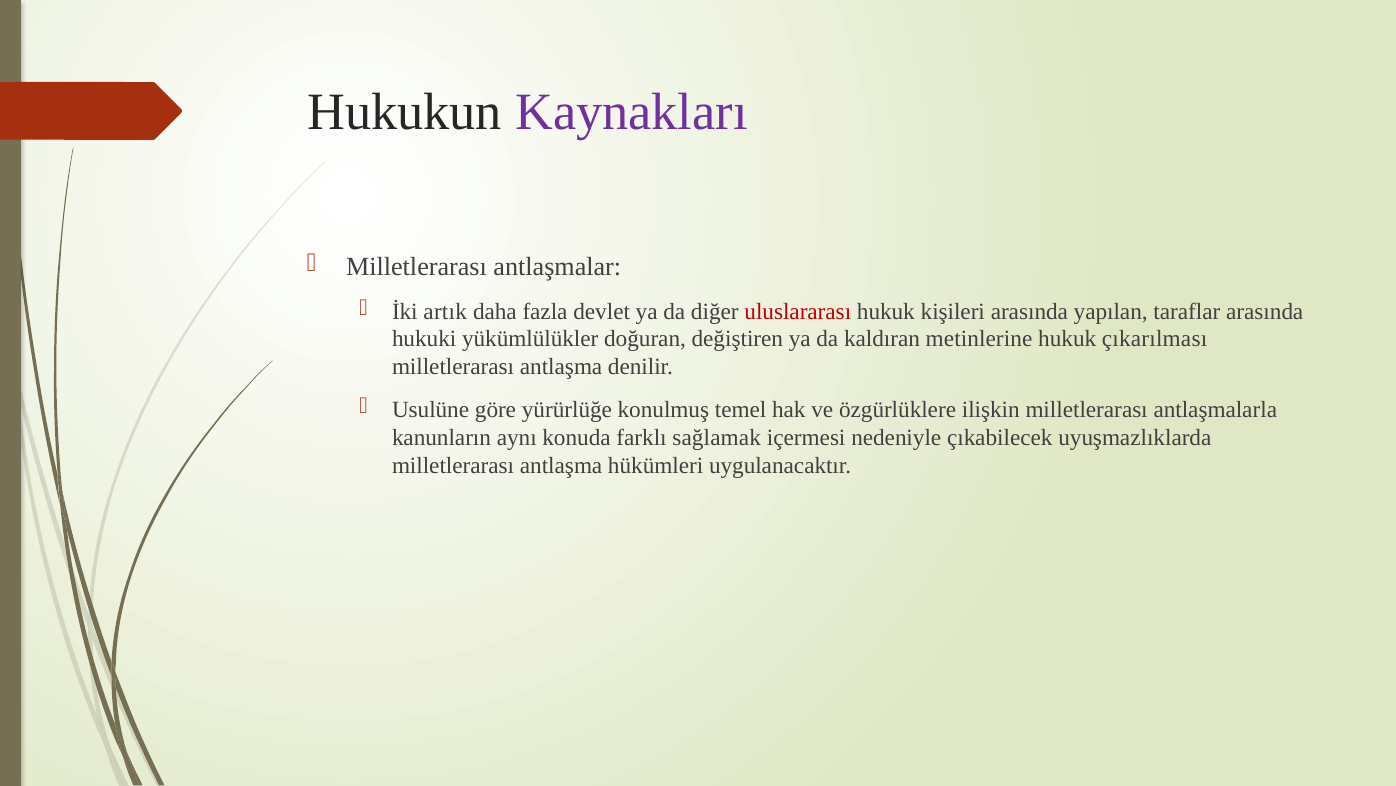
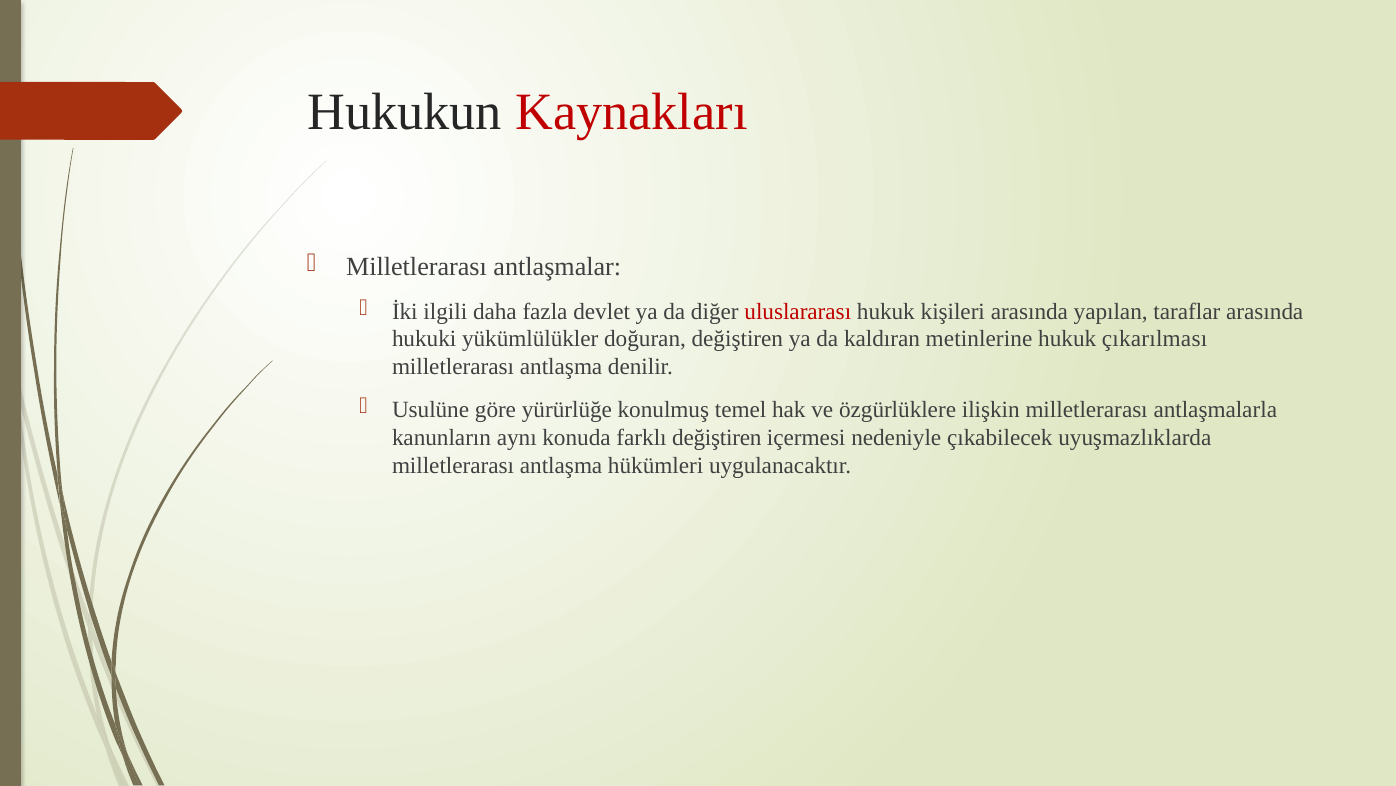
Kaynakları colour: purple -> red
artık: artık -> ilgili
farklı sağlamak: sağlamak -> değiştiren
